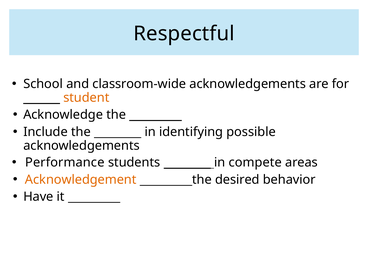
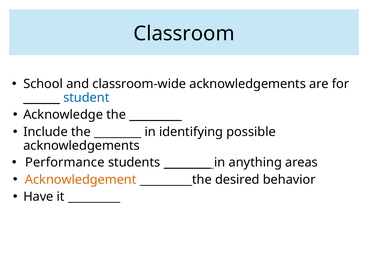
Respectful: Respectful -> Classroom
student colour: orange -> blue
compete: compete -> anything
